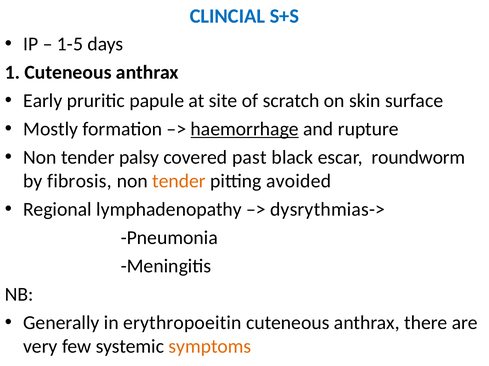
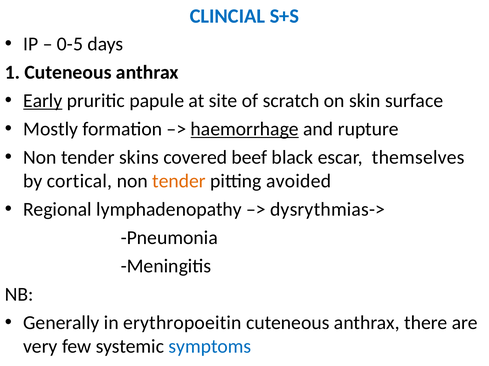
1-5: 1-5 -> 0-5
Early underline: none -> present
palsy: palsy -> skins
past: past -> beef
roundworm: roundworm -> themselves
fibrosis: fibrosis -> cortical
symptoms colour: orange -> blue
